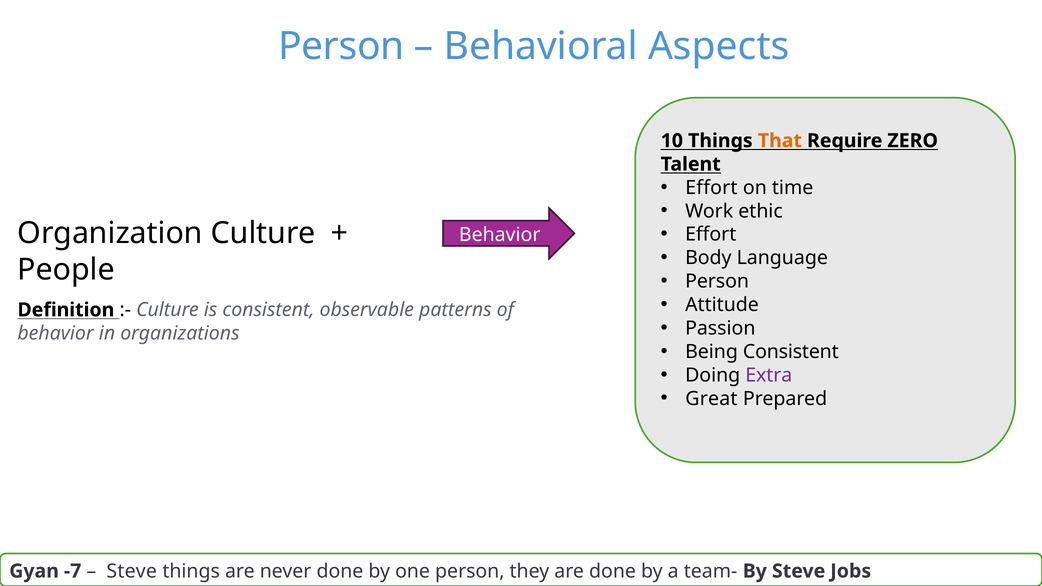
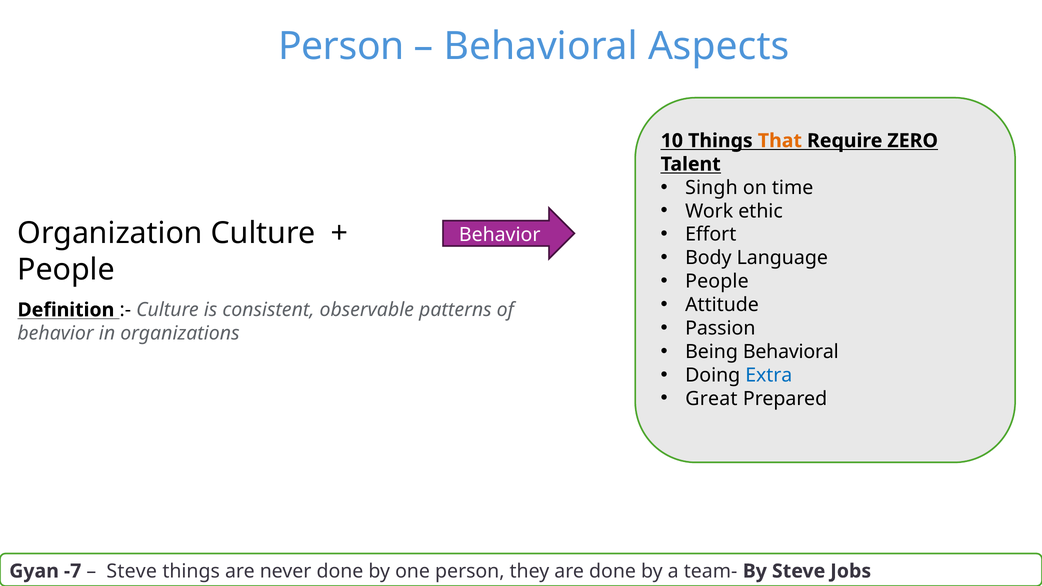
Effort at (711, 188): Effort -> Singh
Person at (717, 281): Person -> People
Being Consistent: Consistent -> Behavioral
Extra colour: purple -> blue
